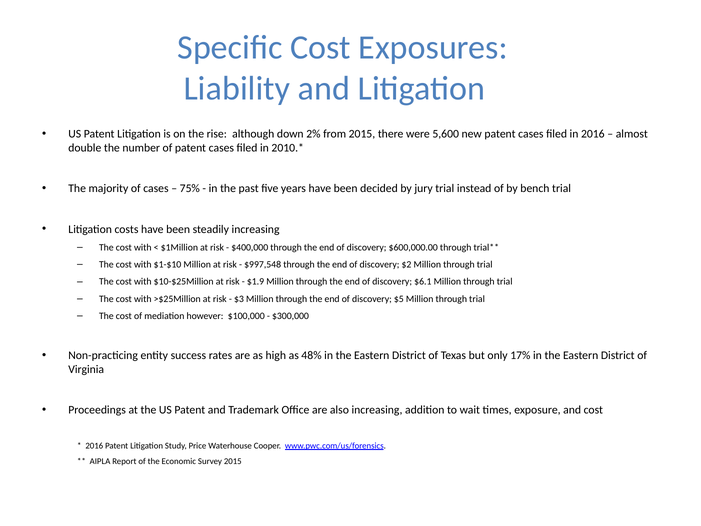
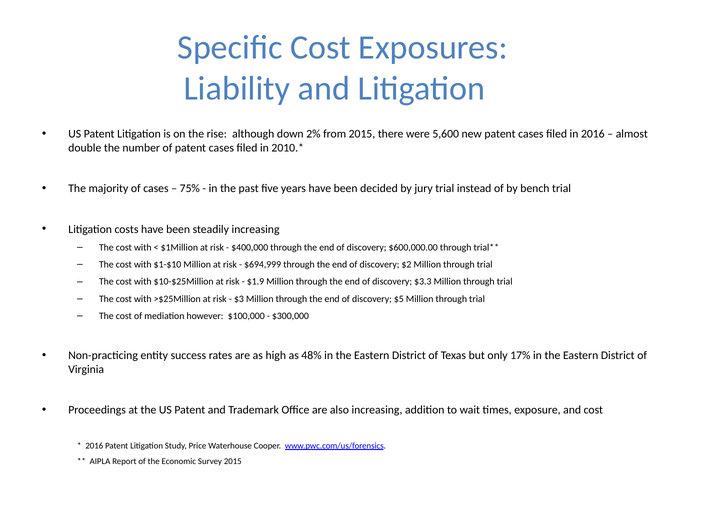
$997,548: $997,548 -> $694,999
$6.1: $6.1 -> $3.3
